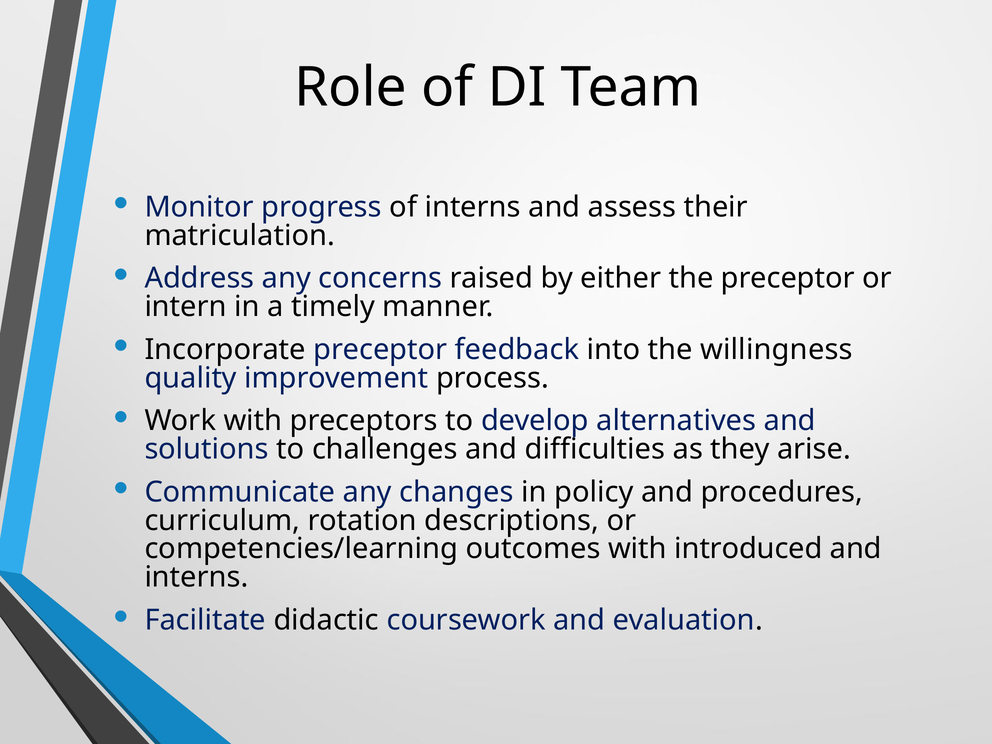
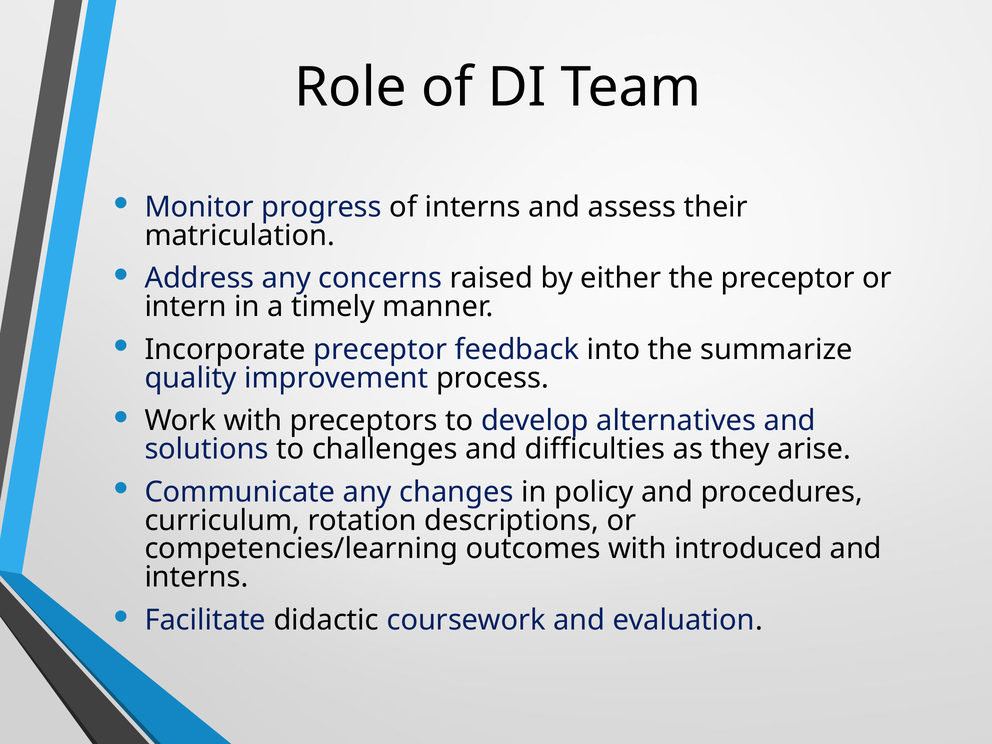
willingness: willingness -> summarize
